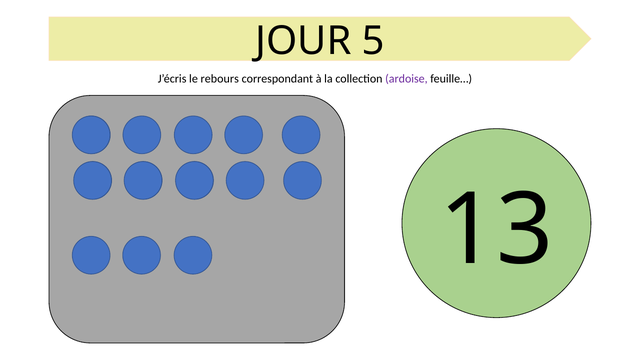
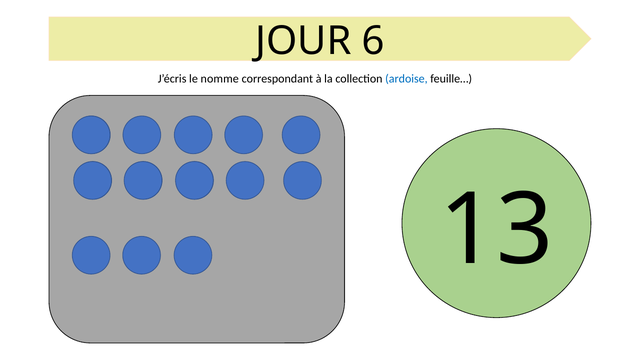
5: 5 -> 6
rebours: rebours -> nomme
ardoise colour: purple -> blue
